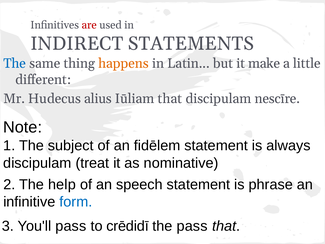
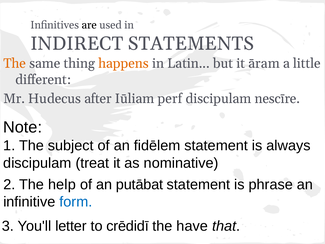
are colour: red -> black
The at (15, 63) colour: blue -> orange
make: make -> āram
alius: alius -> after
Iūliam that: that -> perf
speech: speech -> putābat
You'll pass: pass -> letter
the pass: pass -> have
